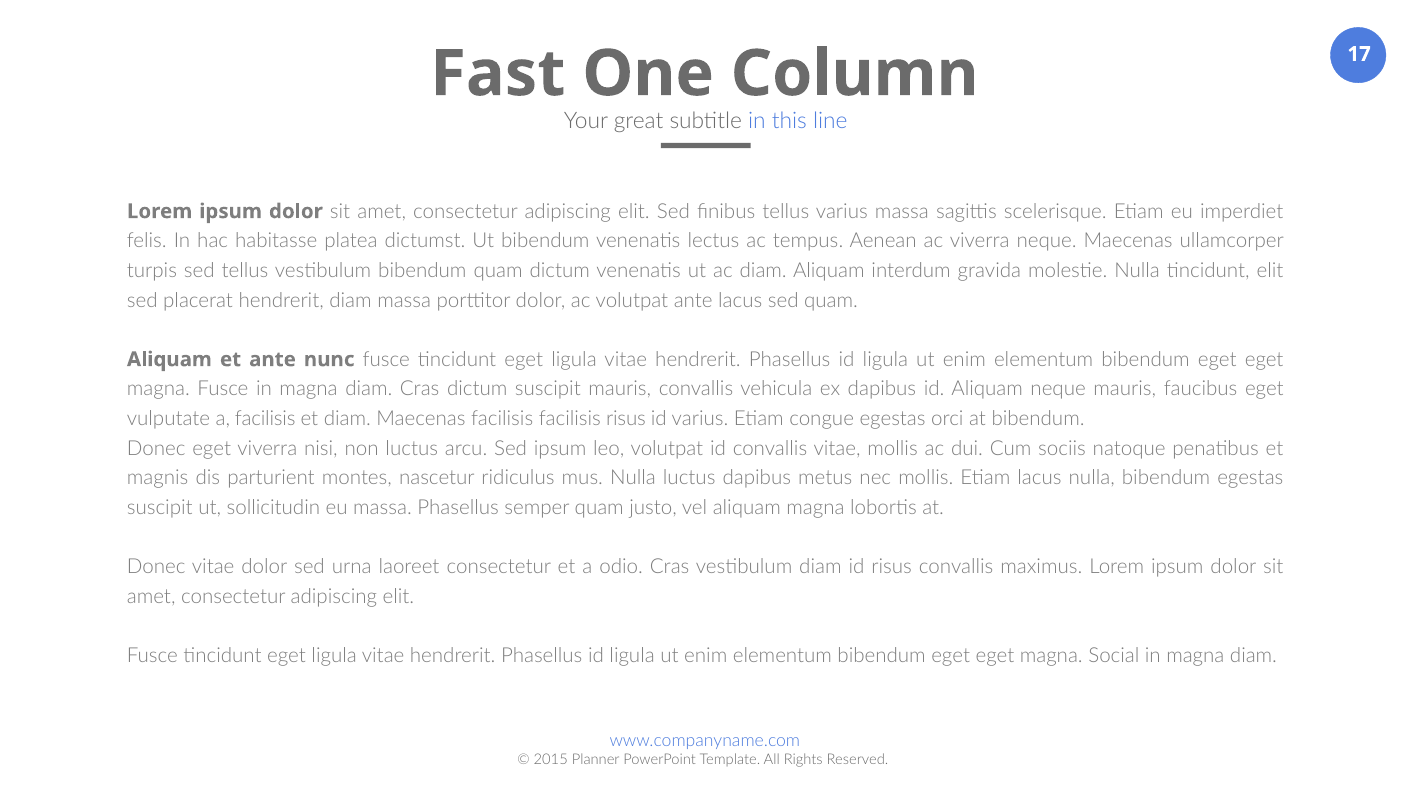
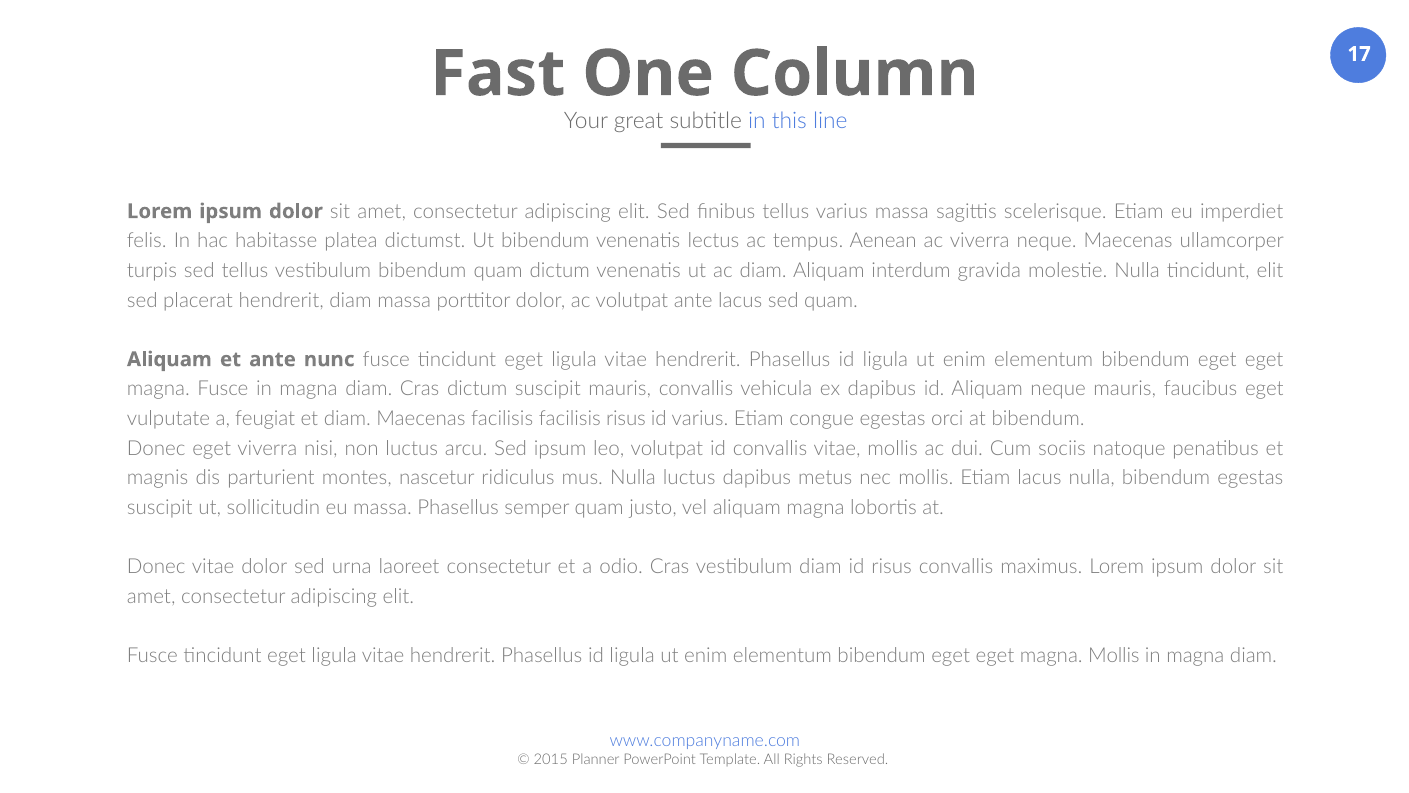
a facilisis: facilisis -> feugiat
magna Social: Social -> Mollis
